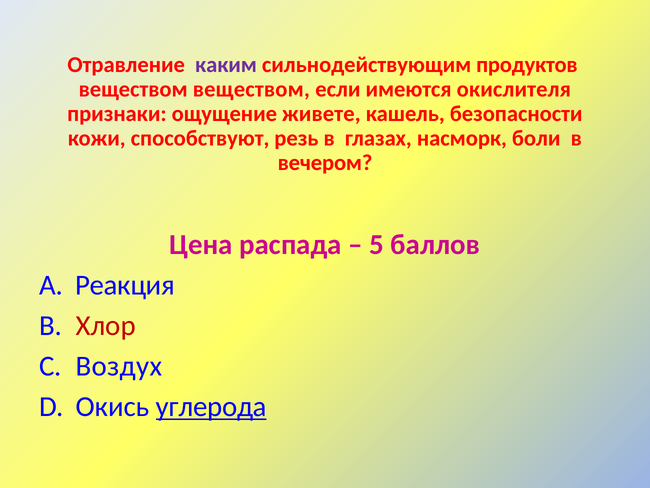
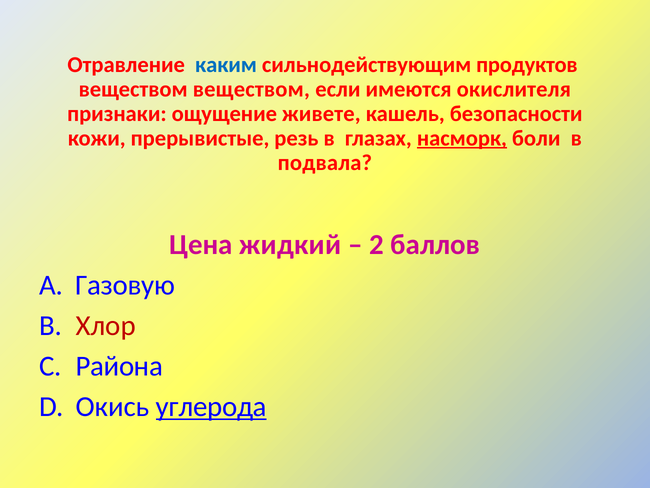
каким colour: purple -> blue
способствуют: способствуют -> прерывистые
насморк underline: none -> present
вечером: вечером -> подвала
распада: распада -> жидкий
5: 5 -> 2
Реакция: Реакция -> Газовую
Воздух: Воздух -> Района
